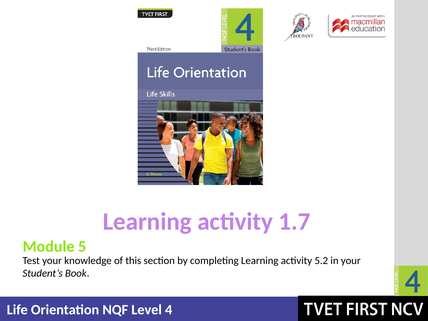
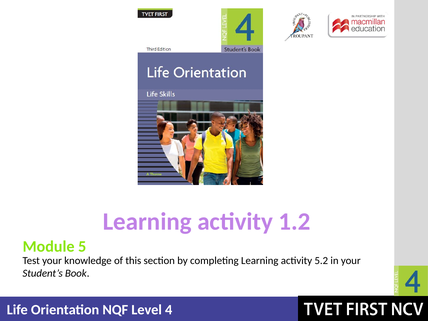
1.7: 1.7 -> 1.2
